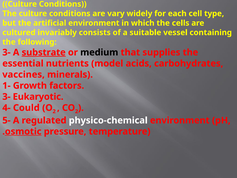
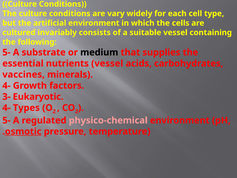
3- at (6, 52): 3- -> 5-
substrate underline: present -> none
nutrients model: model -> vessel
1- at (6, 86): 1- -> 4-
Could: Could -> Types
physico-chemical colour: white -> pink
